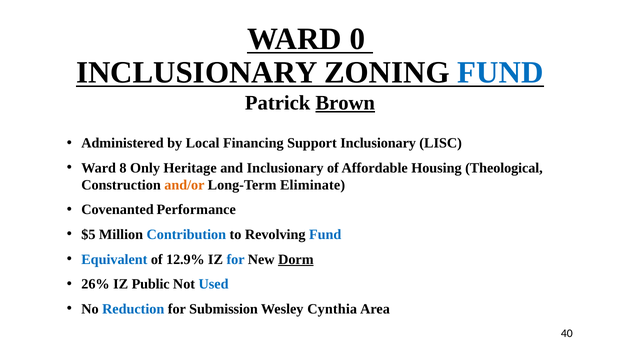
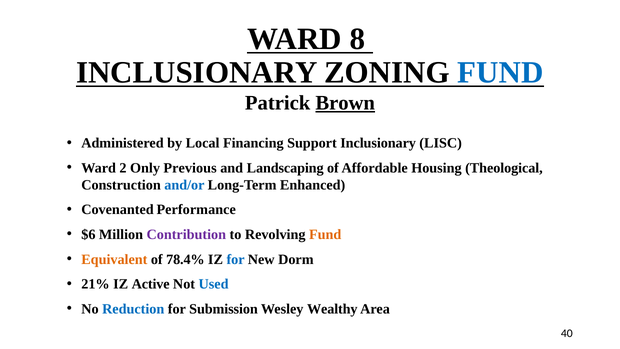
0: 0 -> 8
8: 8 -> 2
Heritage: Heritage -> Previous
and Inclusionary: Inclusionary -> Landscaping
and/or colour: orange -> blue
Eliminate: Eliminate -> Enhanced
$5: $5 -> $6
Contribution colour: blue -> purple
Fund at (325, 234) colour: blue -> orange
Equivalent colour: blue -> orange
12.9%: 12.9% -> 78.4%
Dorm underline: present -> none
26%: 26% -> 21%
Public: Public -> Active
Cynthia: Cynthia -> Wealthy
